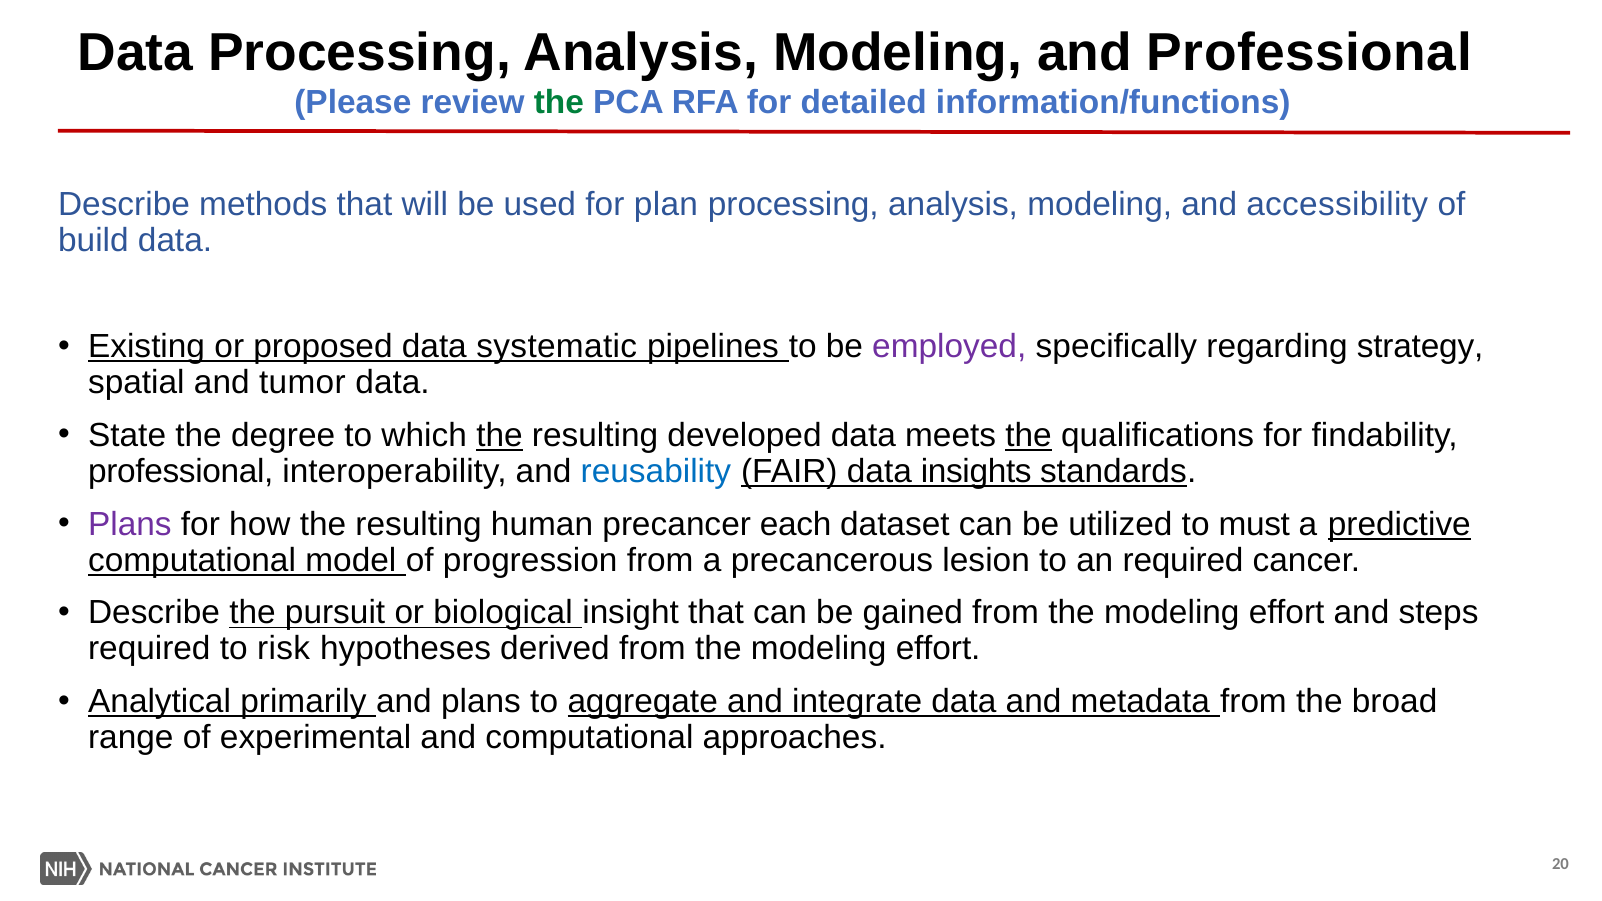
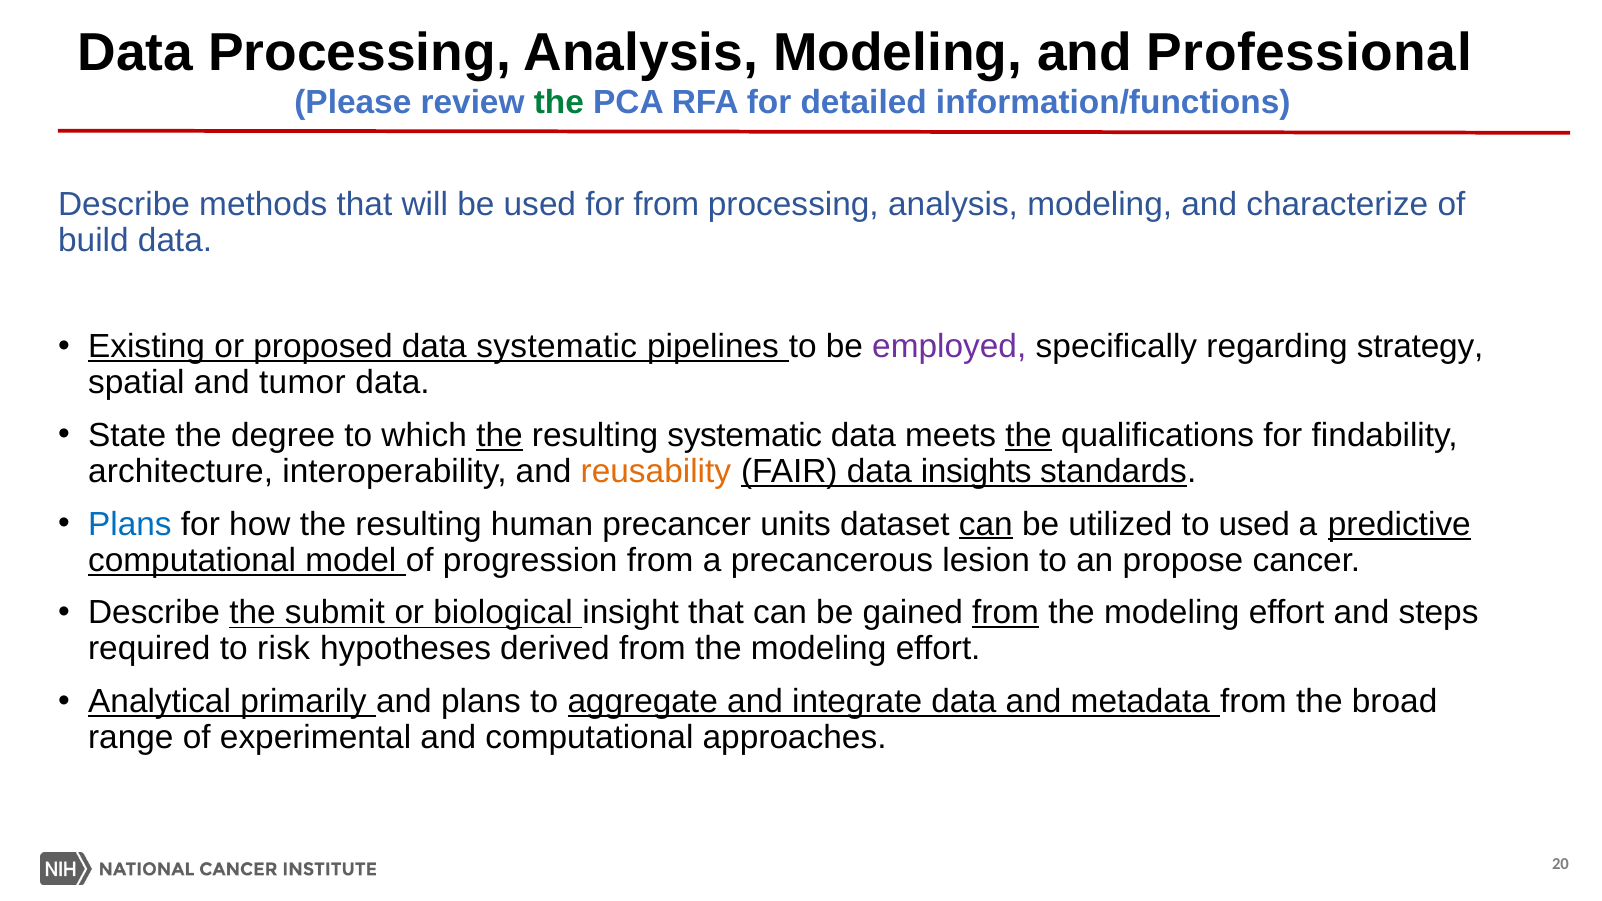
for plan: plan -> from
accessibility: accessibility -> characterize
resulting developed: developed -> systematic
professional at (181, 471): professional -> architecture
reusability colour: blue -> orange
Plans at (130, 524) colour: purple -> blue
each: each -> units
can at (986, 524) underline: none -> present
to must: must -> used
an required: required -> propose
pursuit: pursuit -> submit
from at (1006, 613) underline: none -> present
